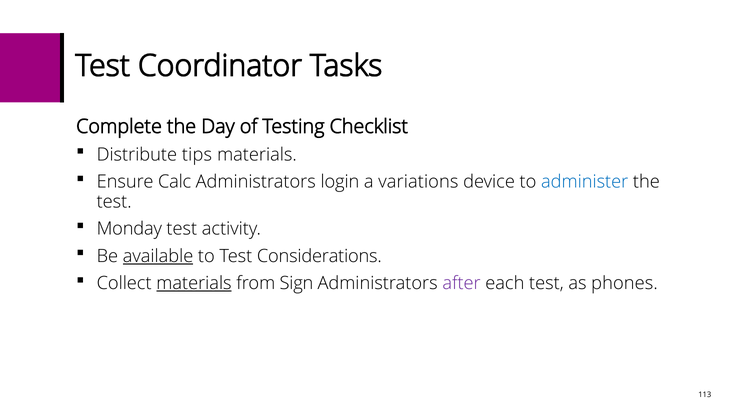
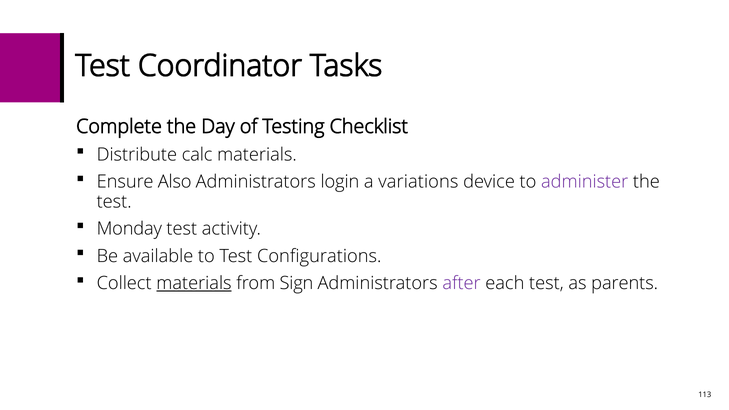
tips: tips -> calc
Calc: Calc -> Also
administer colour: blue -> purple
available underline: present -> none
Considerations: Considerations -> Configurations
phones: phones -> parents
